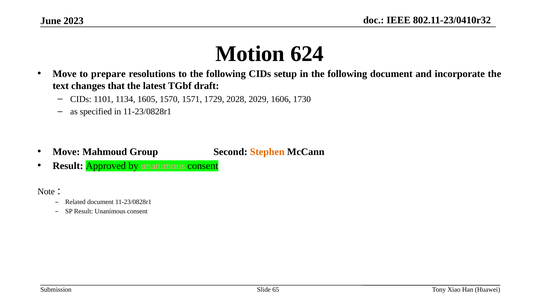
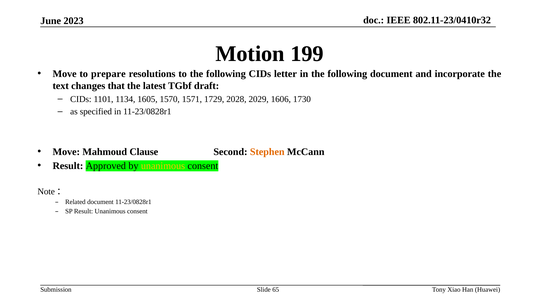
624: 624 -> 199
setup: setup -> letter
Group: Group -> Clause
unanimous at (163, 166) colour: pink -> yellow
